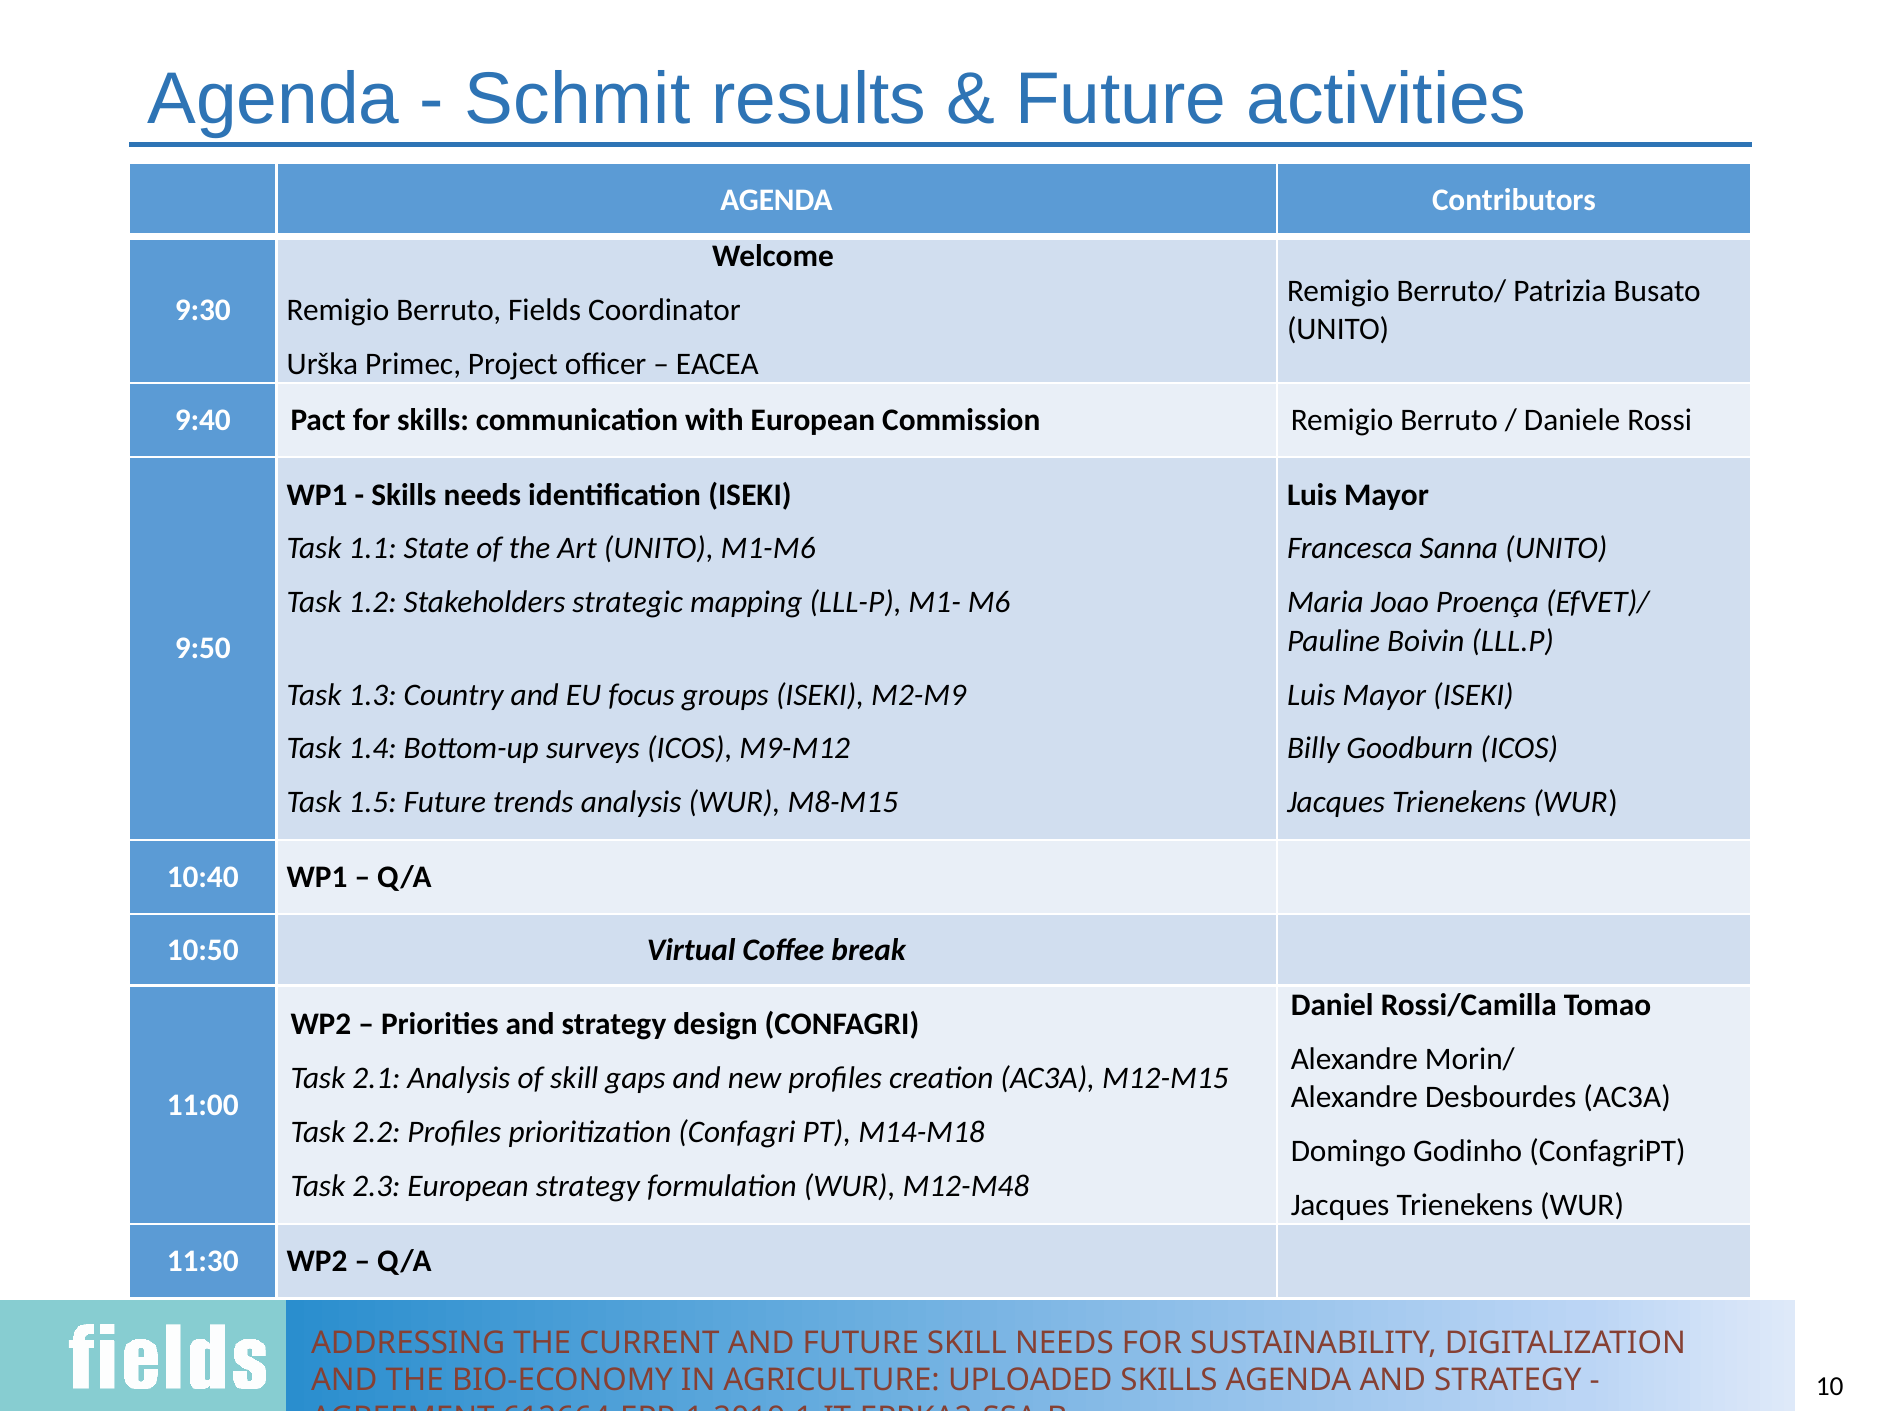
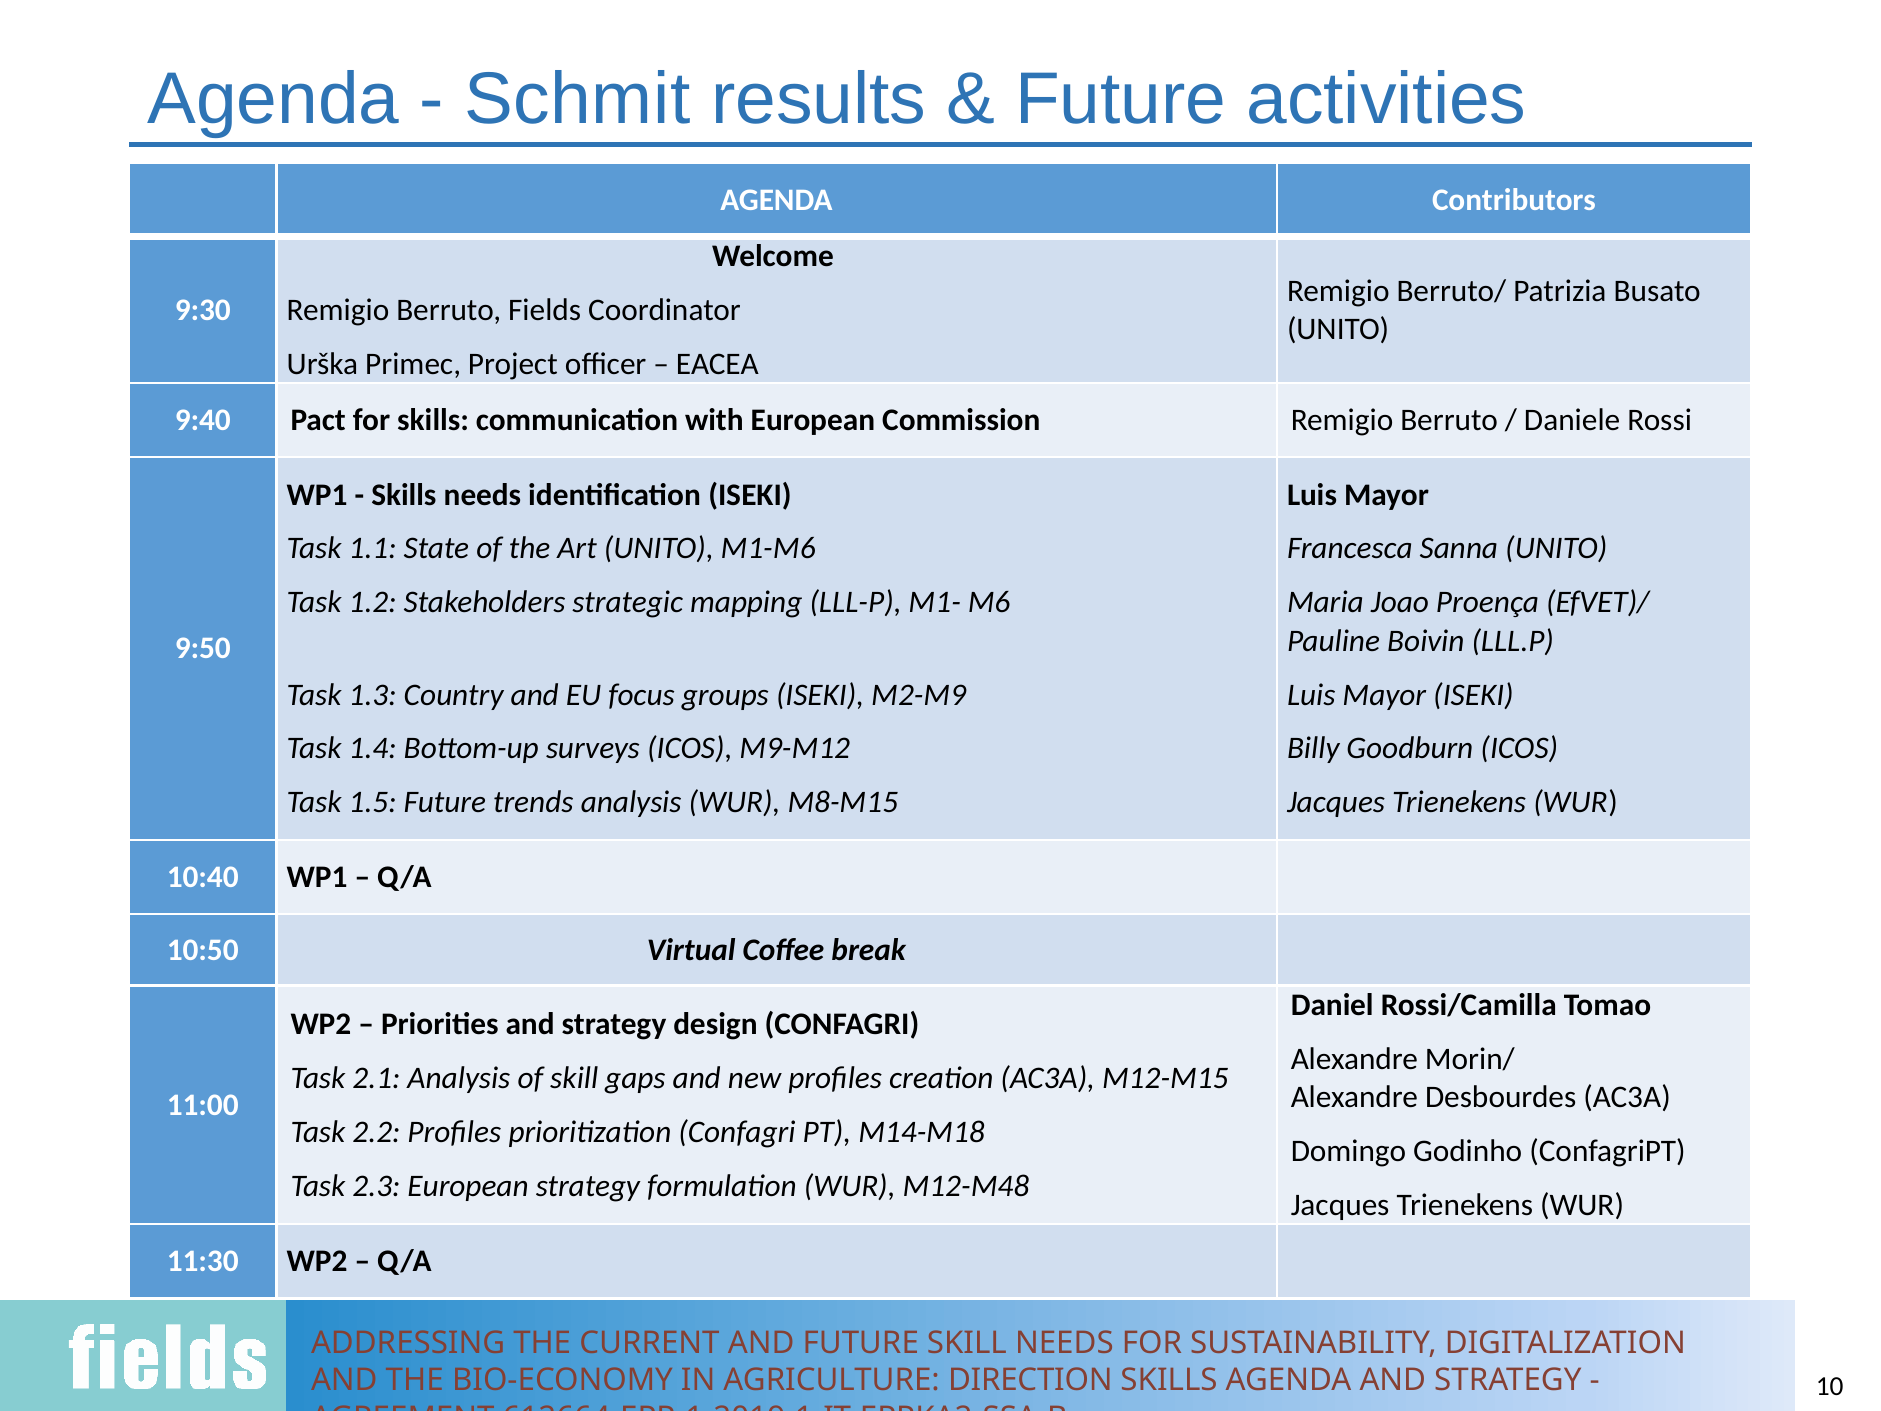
UPLOADED: UPLOADED -> DIRECTION
